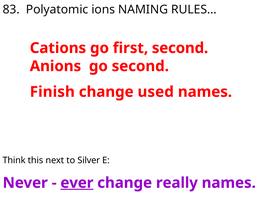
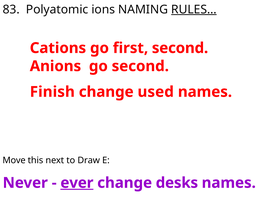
RULES… underline: none -> present
Think: Think -> Move
Silver: Silver -> Draw
really: really -> desks
